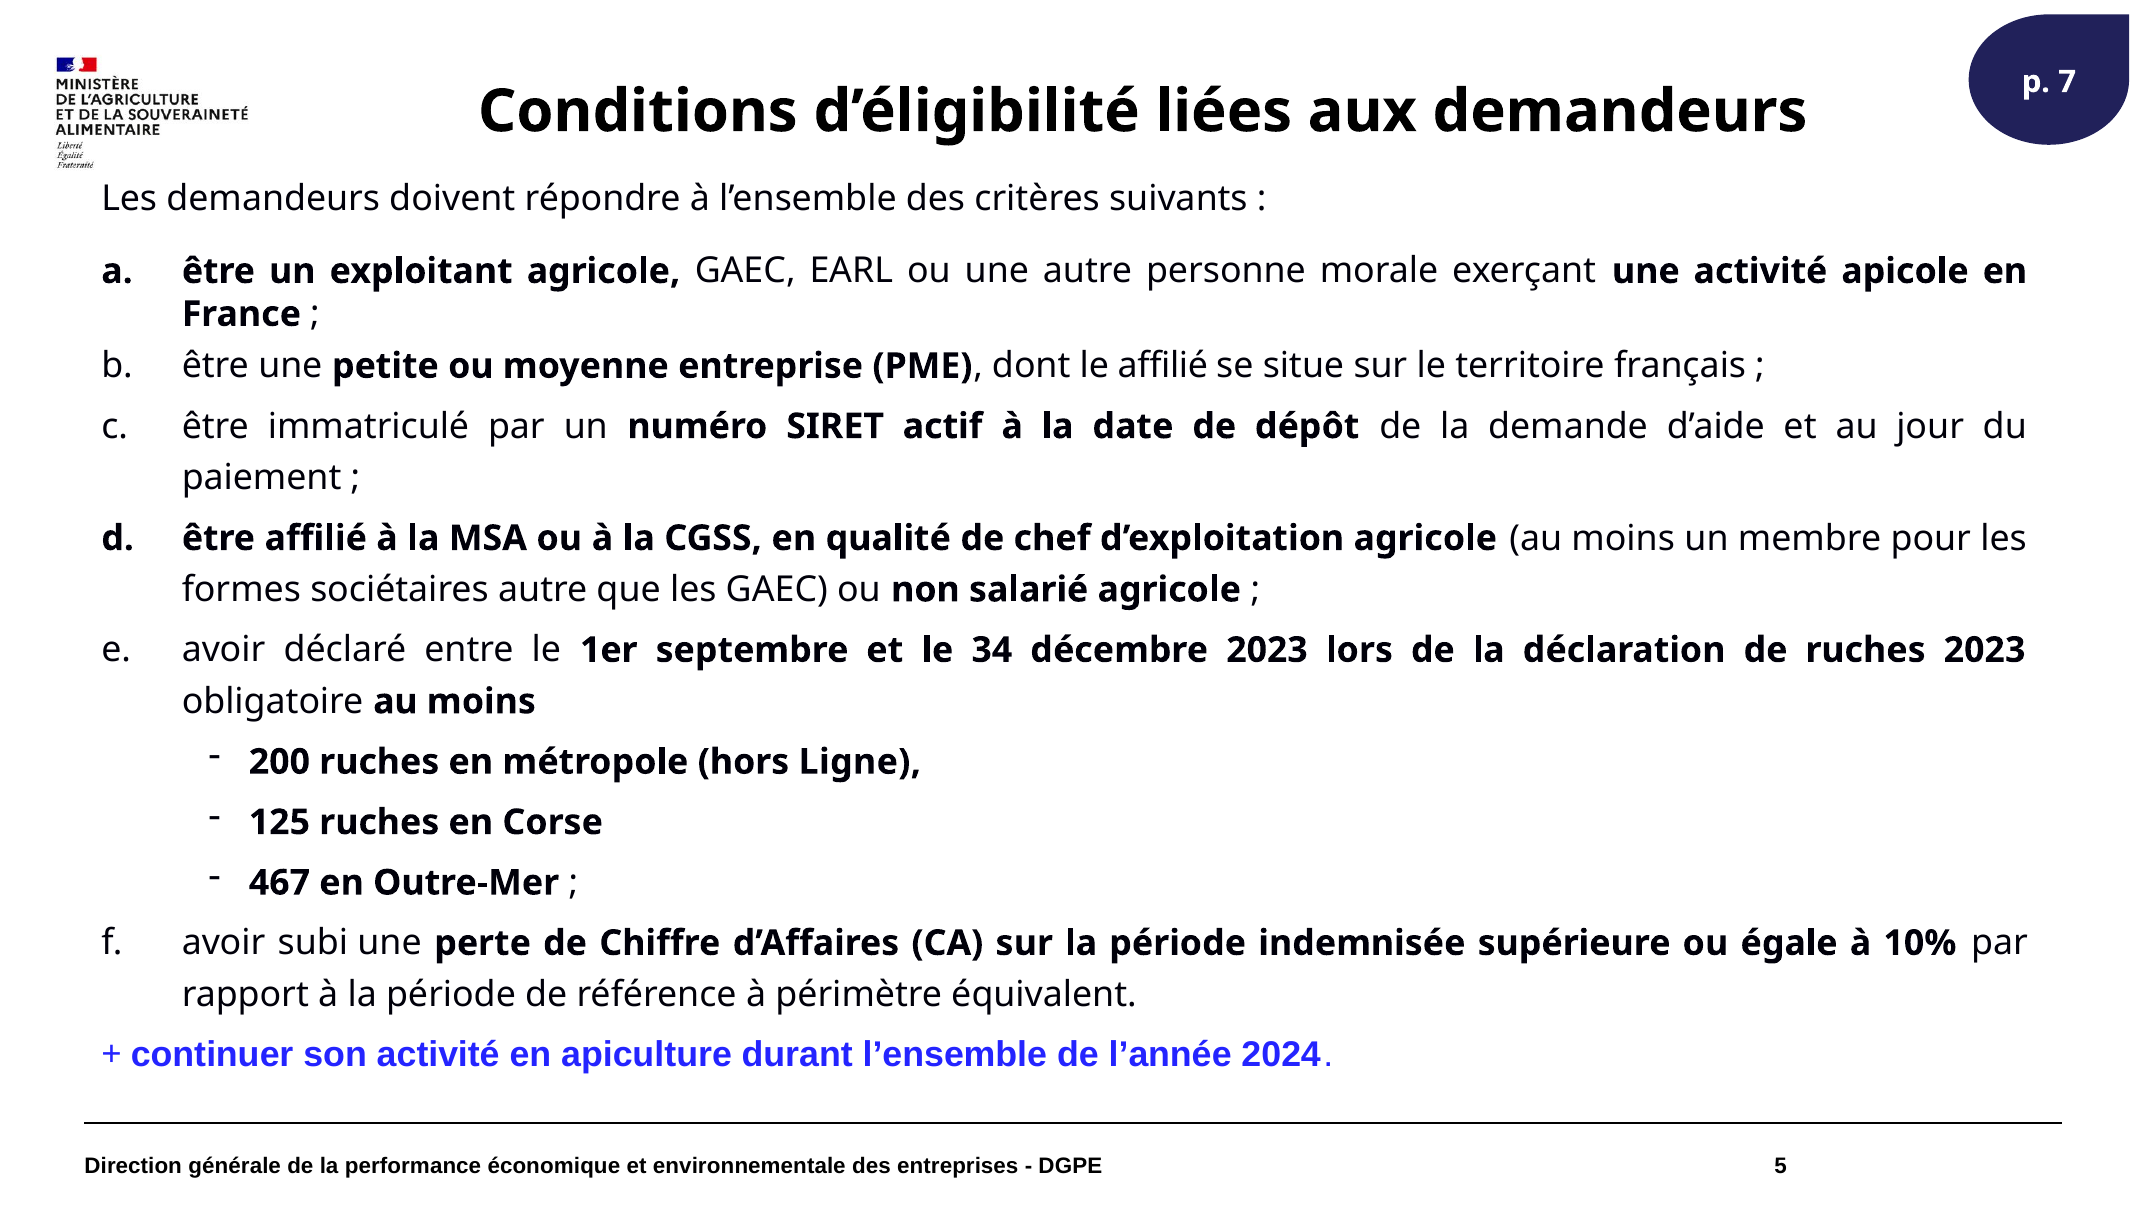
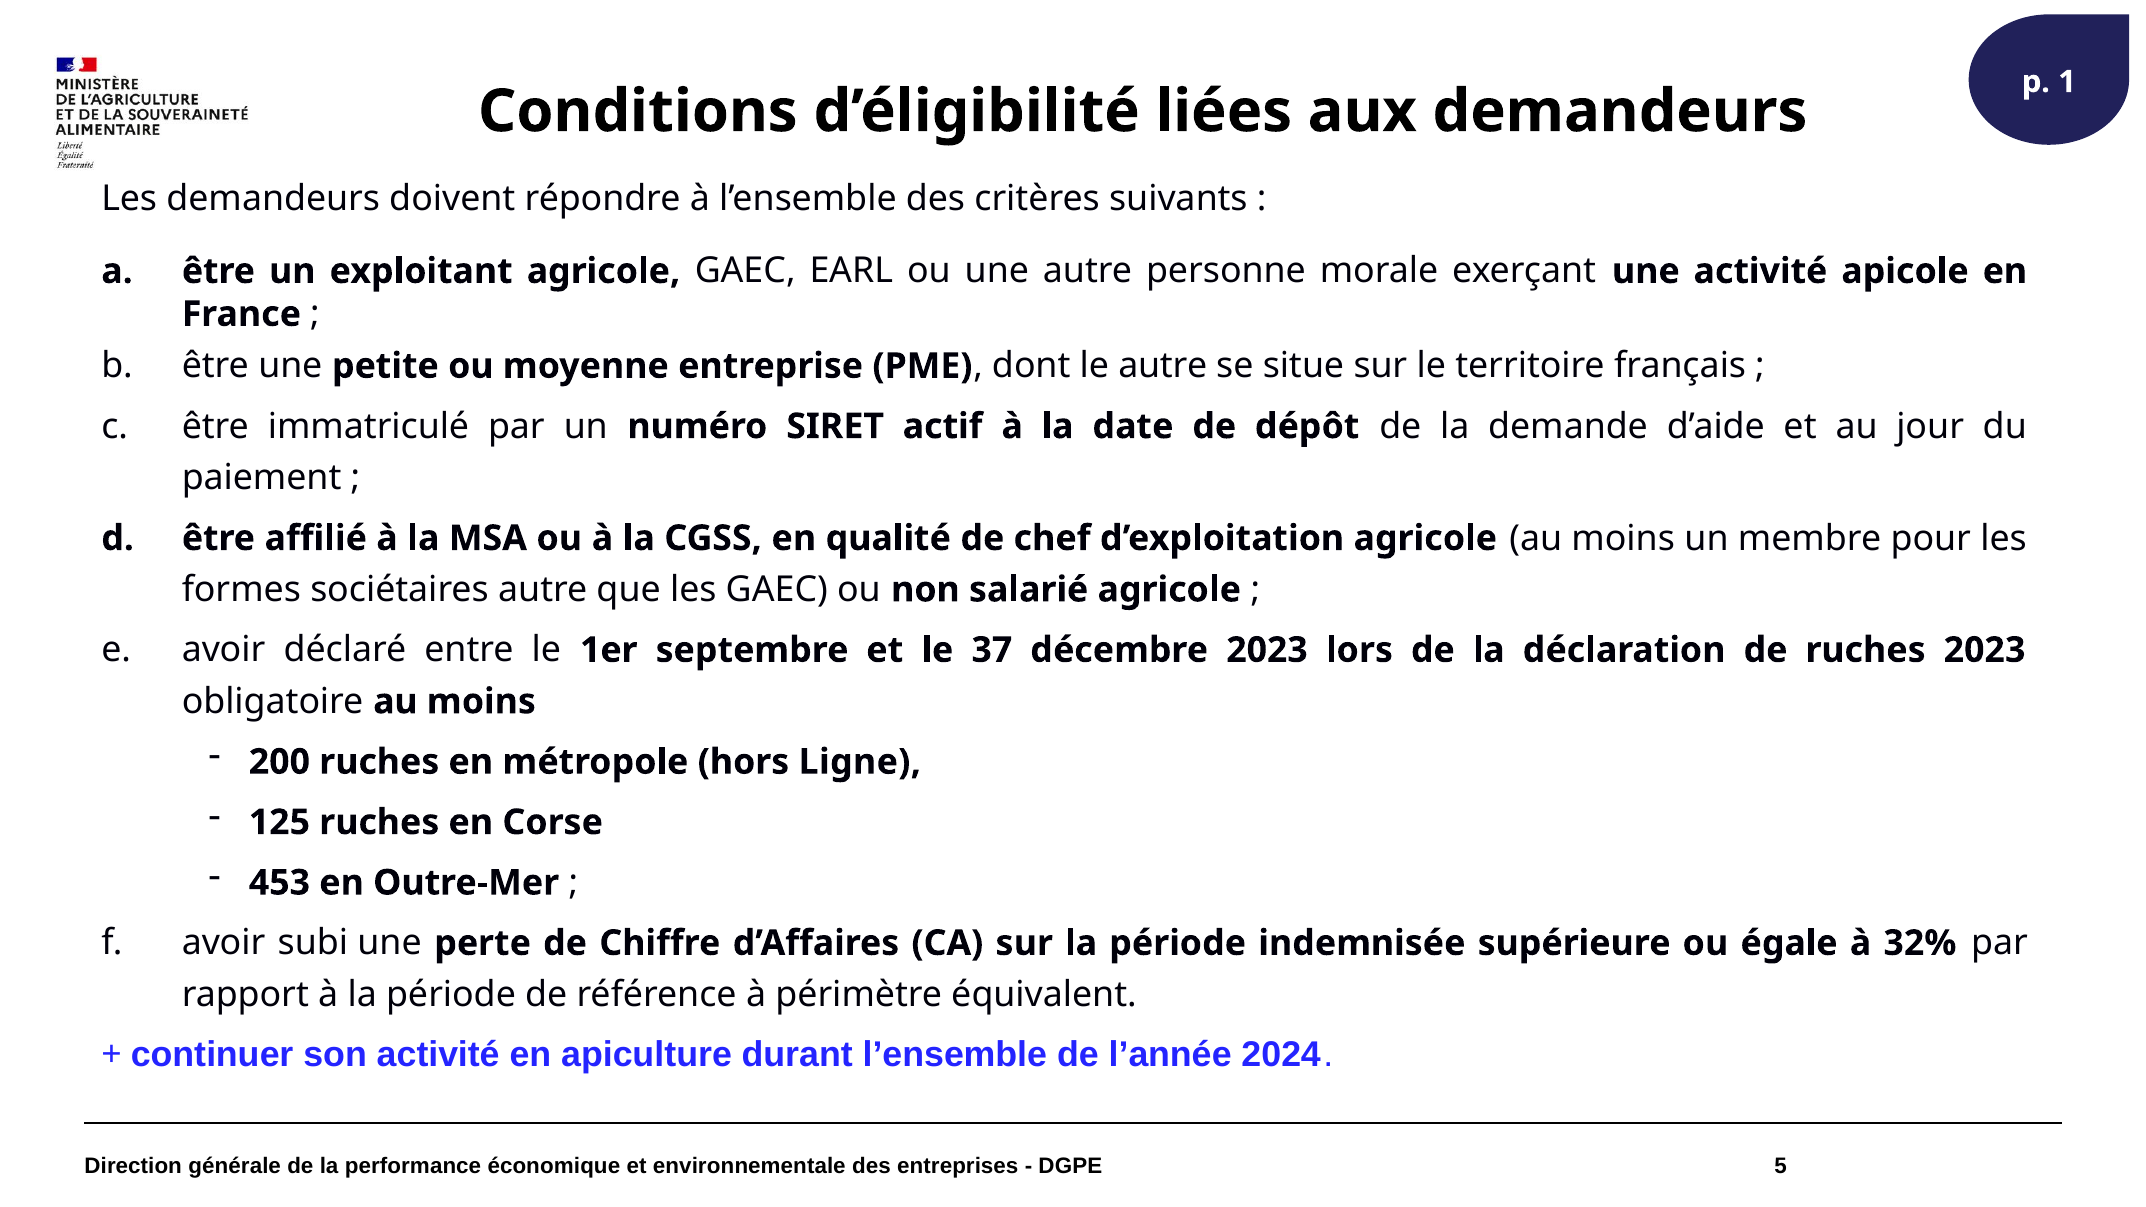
7: 7 -> 1
le affilié: affilié -> autre
34: 34 -> 37
467: 467 -> 453
10%: 10% -> 32%
